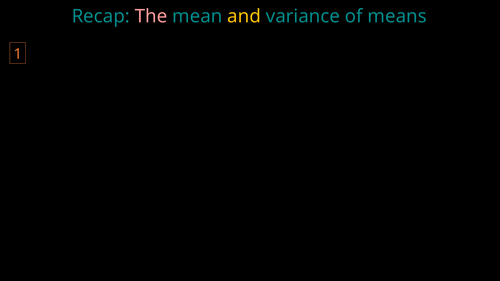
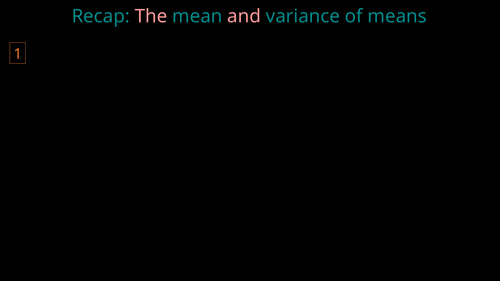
and colour: yellow -> pink
